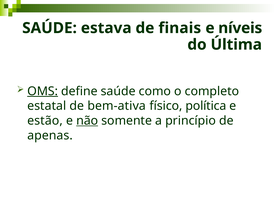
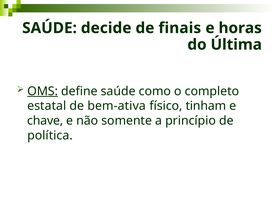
estava: estava -> decide
níveis: níveis -> horas
política: política -> tinham
estão: estão -> chave
não underline: present -> none
apenas: apenas -> política
